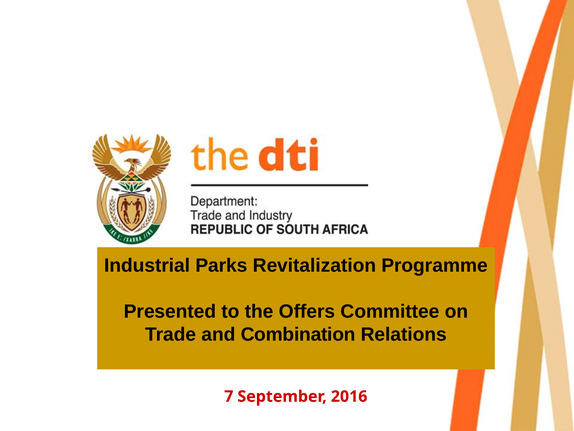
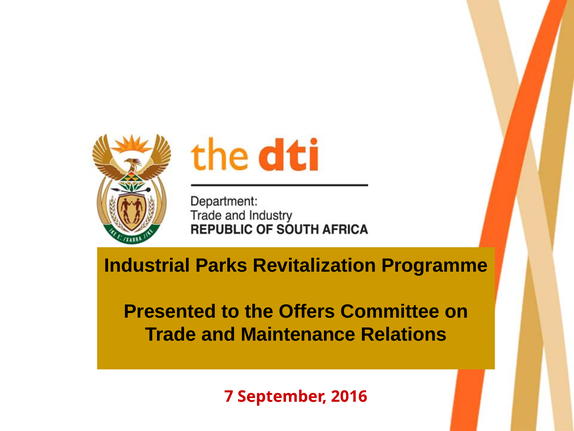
Combination: Combination -> Maintenance
